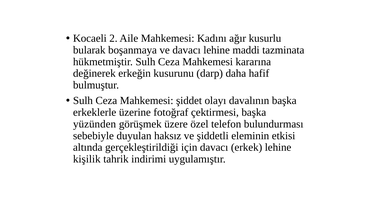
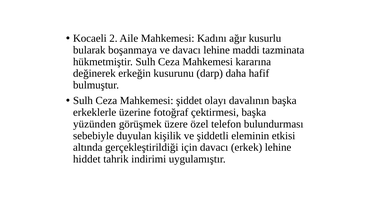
haksız: haksız -> kişilik
kişilik: kişilik -> hiddet
